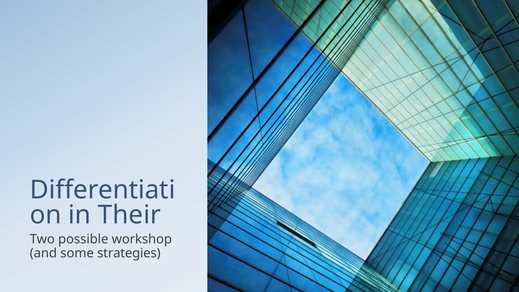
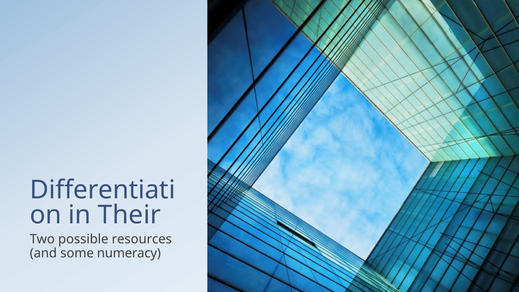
workshop: workshop -> resources
strategies: strategies -> numeracy
